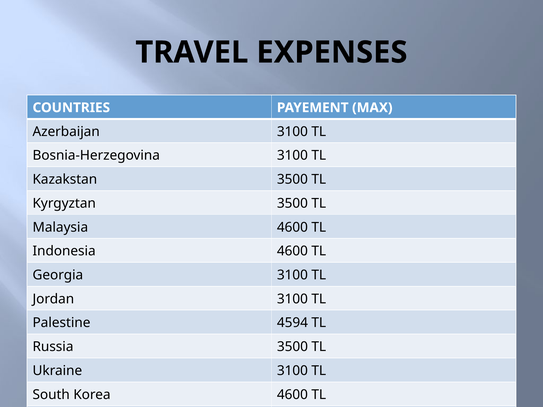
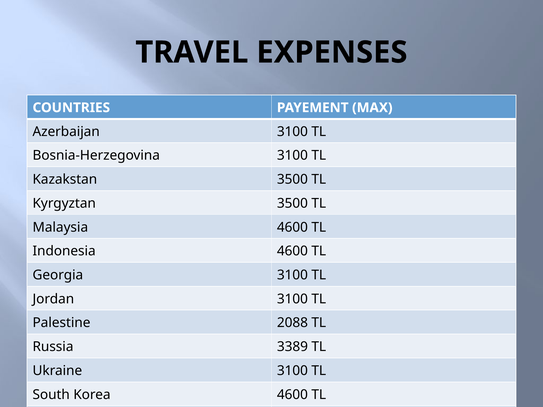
4594: 4594 -> 2088
Russia 3500: 3500 -> 3389
